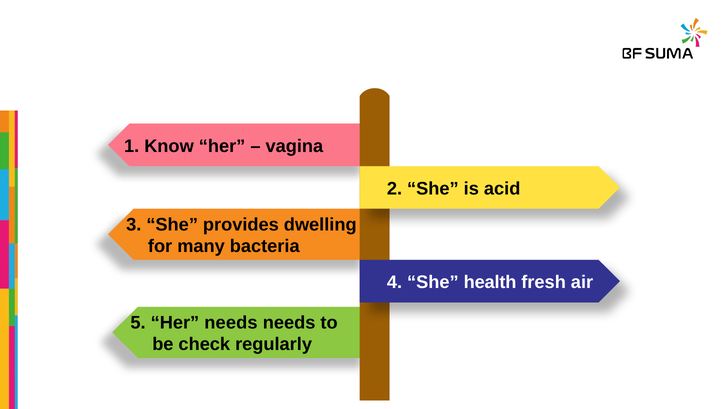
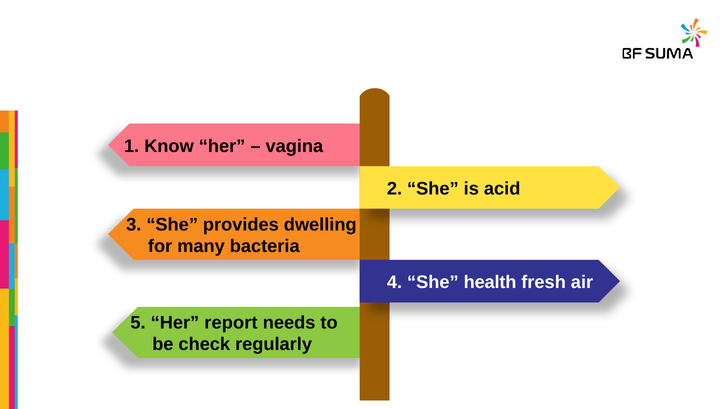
Her needs: needs -> report
